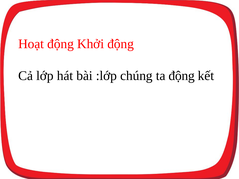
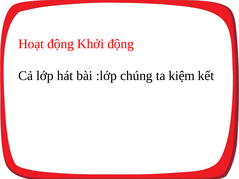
ta động: động -> kiệm
